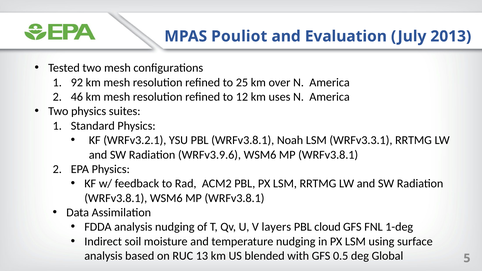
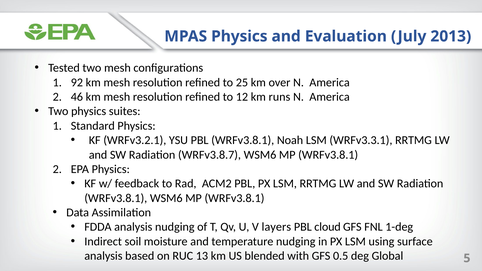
MPAS Pouliot: Pouliot -> Physics
uses: uses -> runs
WRFv3.9.6: WRFv3.9.6 -> WRFv3.8.7
